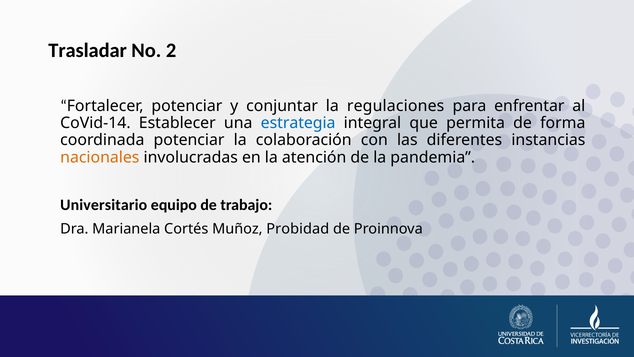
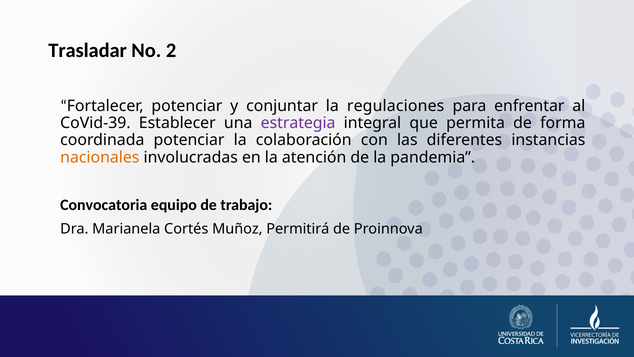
CoVid-14: CoVid-14 -> CoVid-39
estrategia colour: blue -> purple
Universitario: Universitario -> Convocatoria
Probidad: Probidad -> Permitirá
